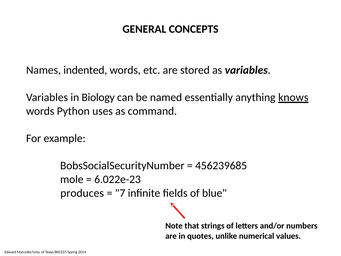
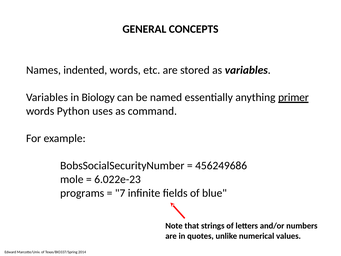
knows: knows -> primer
456239685: 456239685 -> 456249686
produces: produces -> programs
